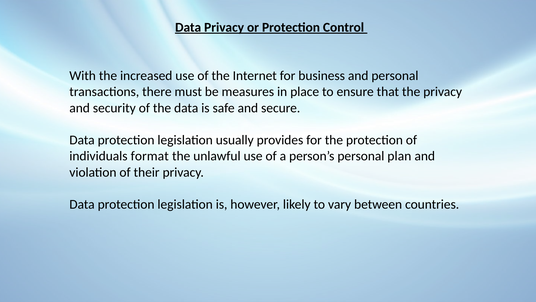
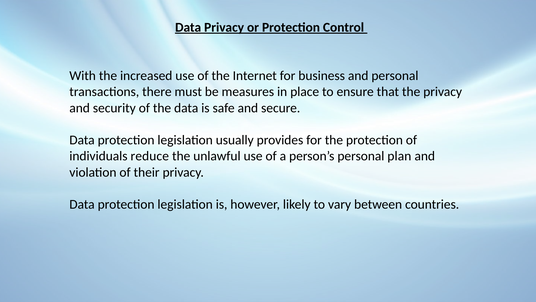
format: format -> reduce
